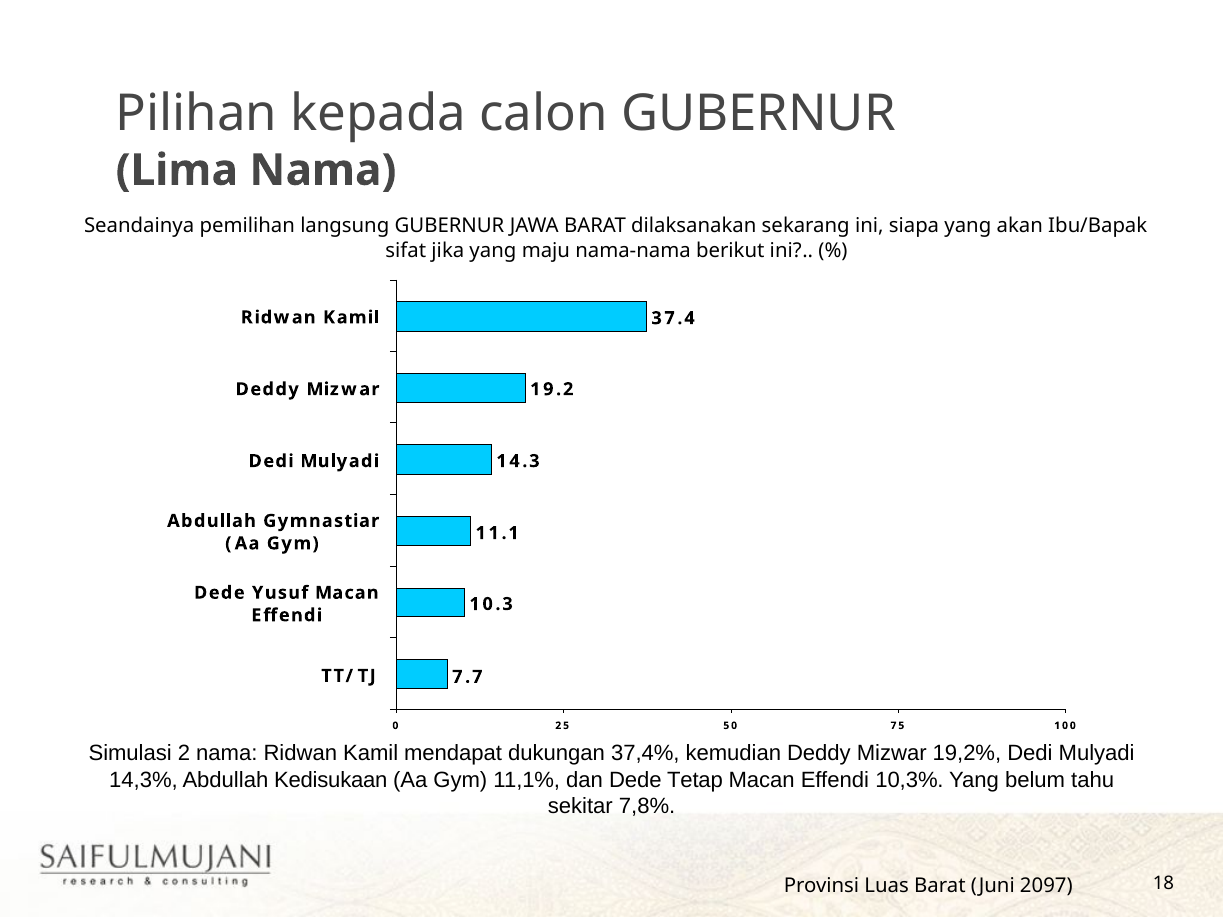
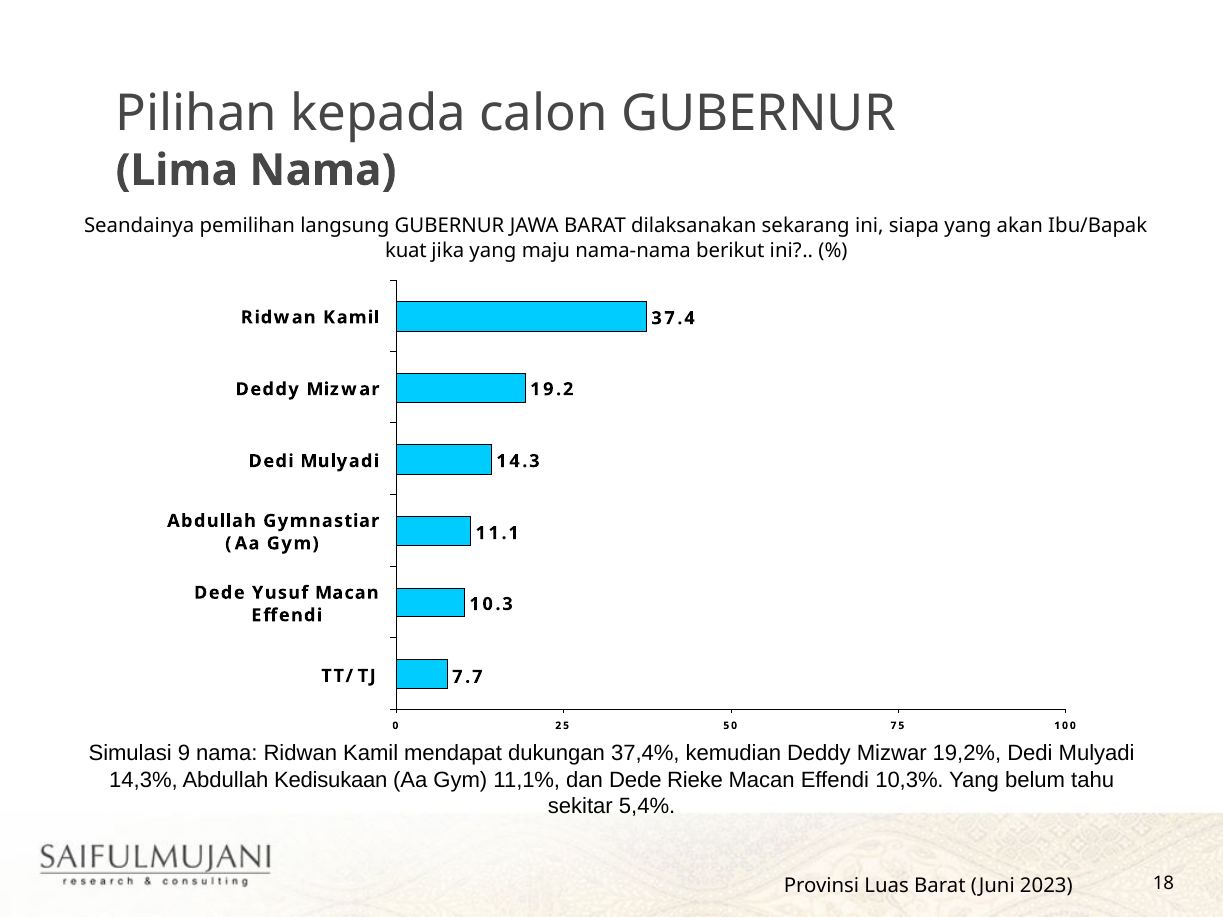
sifat: sifat -> kuat
2: 2 -> 9
Tetap: Tetap -> Rieke
7,8%: 7,8% -> 5,4%
2097: 2097 -> 2023
